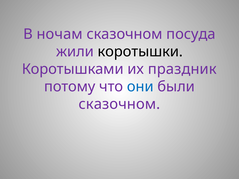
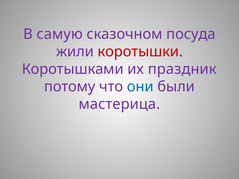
ночам: ночам -> самую
коротышки colour: black -> red
сказочном at (119, 104): сказочном -> мастерица
